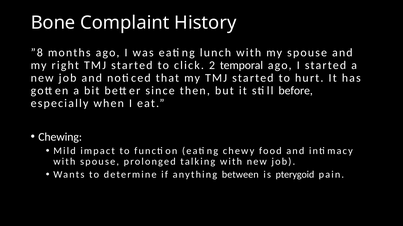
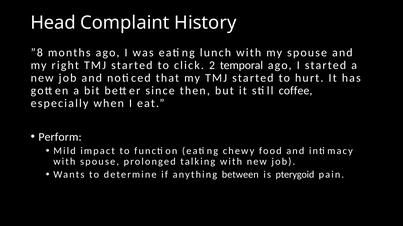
Bone: Bone -> Head
before: before -> coffee
Chewing: Chewing -> Perform
